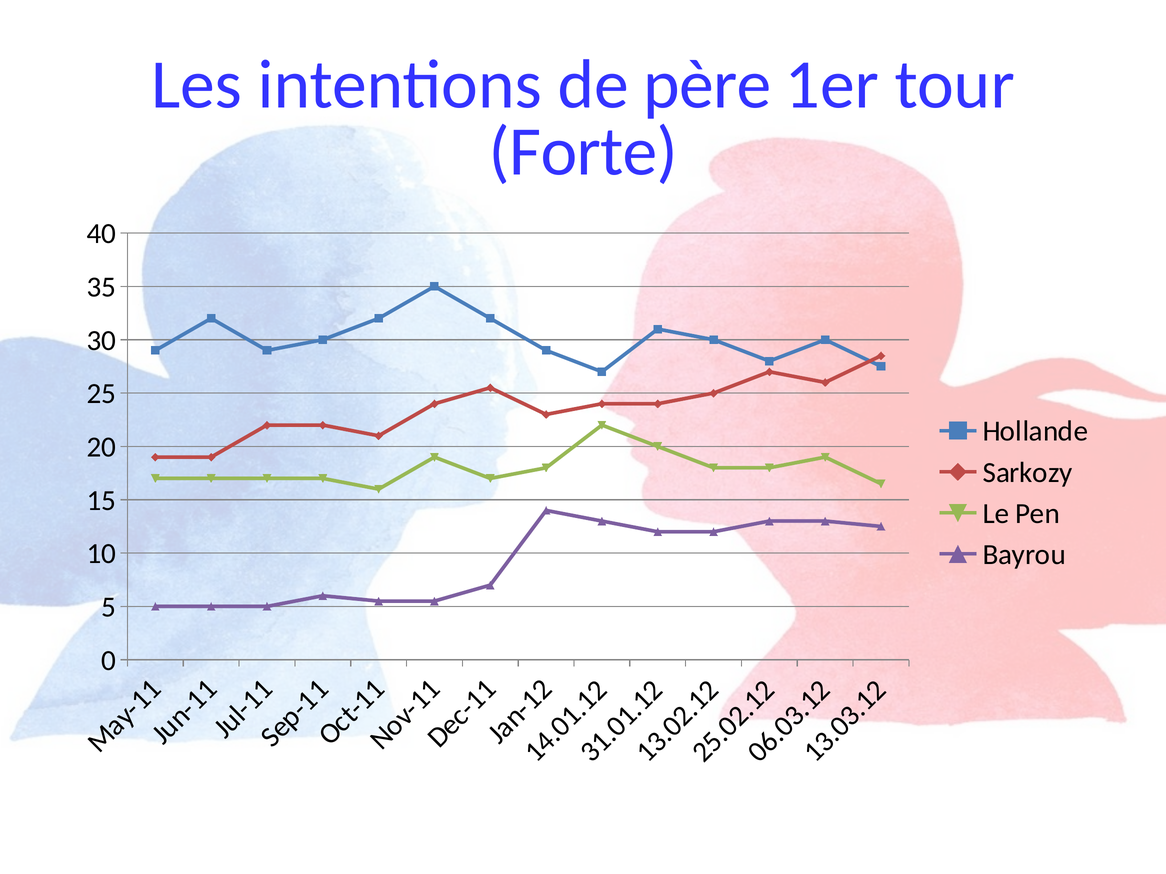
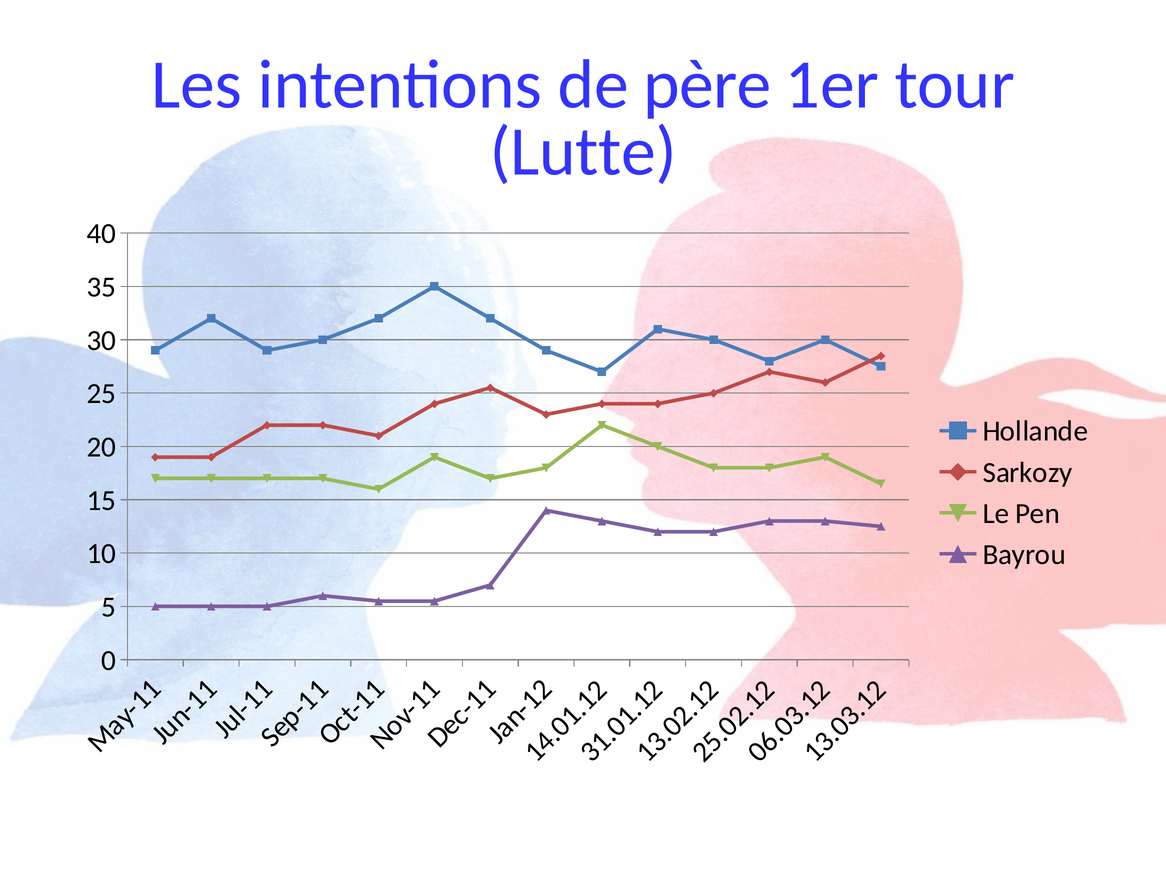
Forte: Forte -> Lutte
